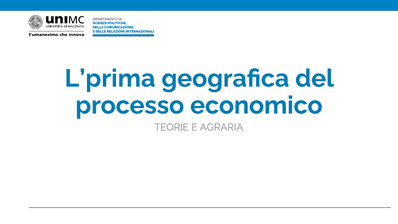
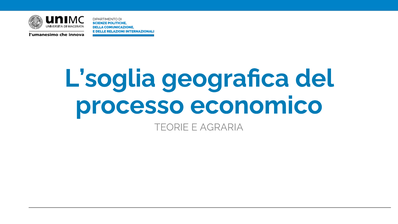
L’prima: L’prima -> L’soglia
